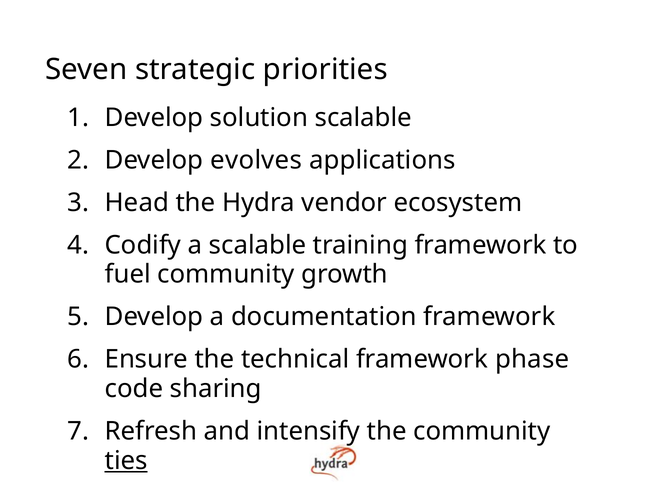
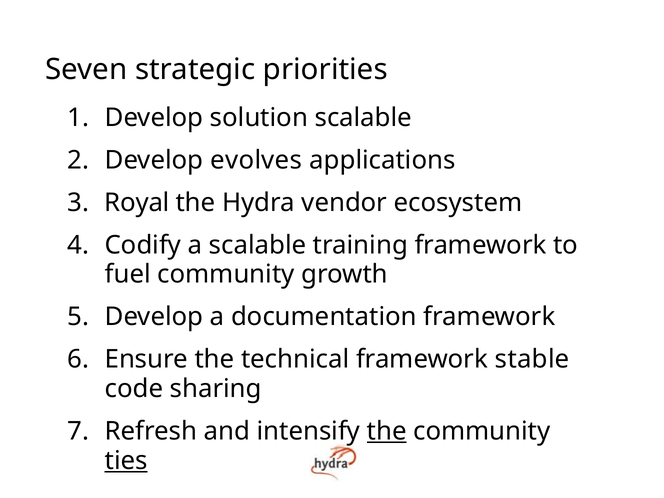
Head: Head -> Royal
phase: phase -> stable
the at (387, 431) underline: none -> present
